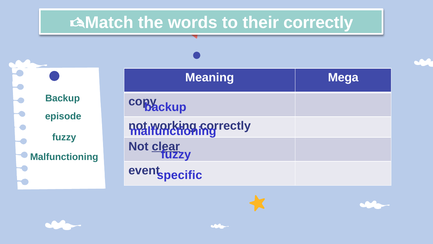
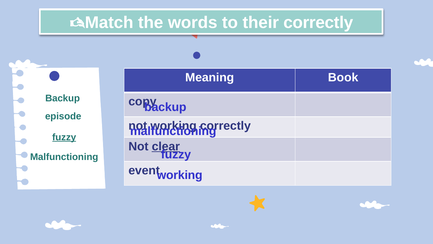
Mega: Mega -> Book
fuzzy at (64, 137) underline: none -> present
specific at (180, 175): specific -> working
